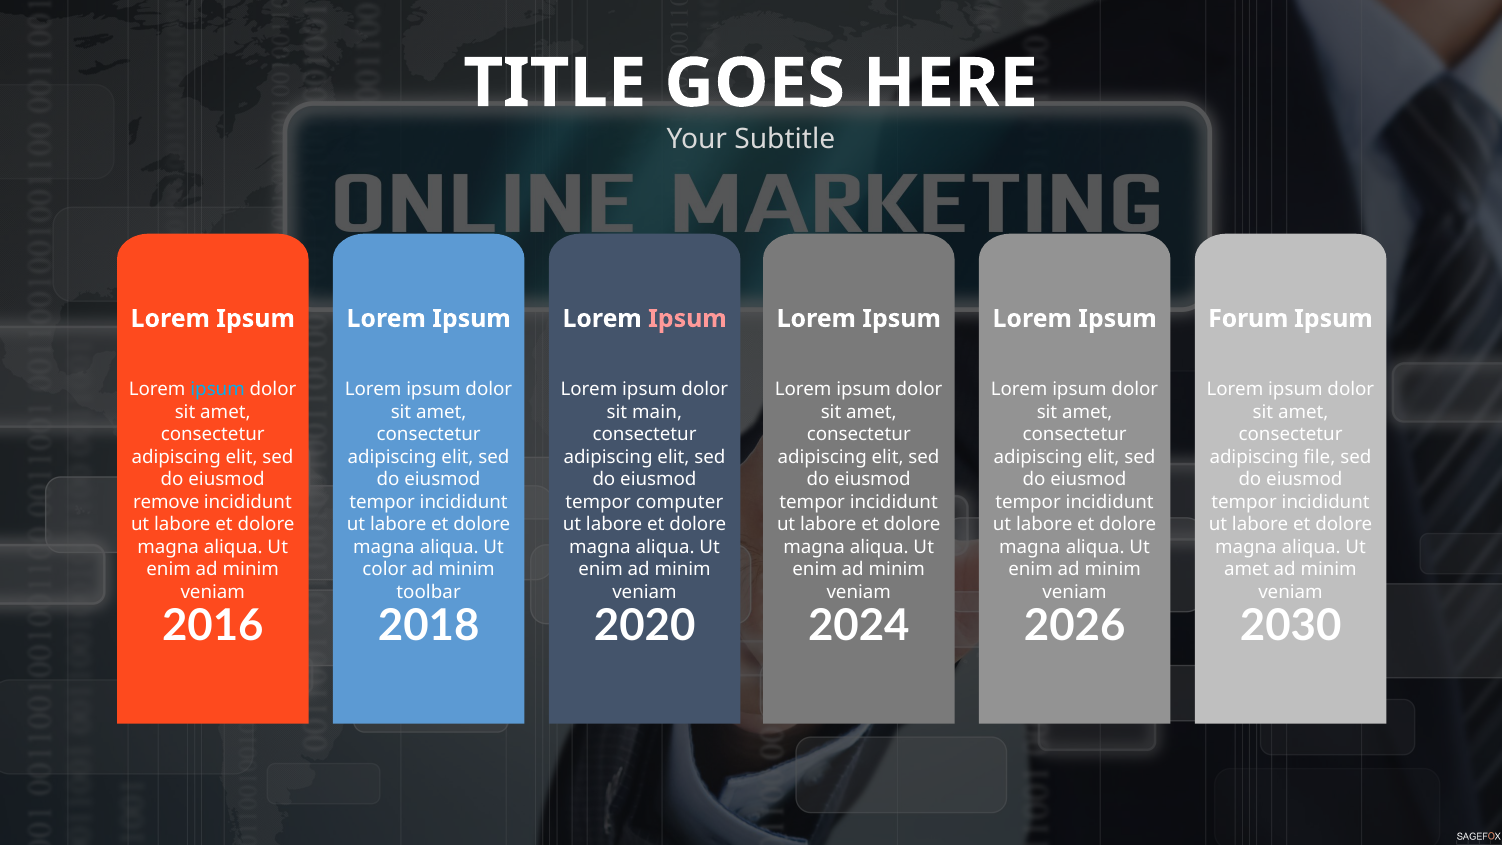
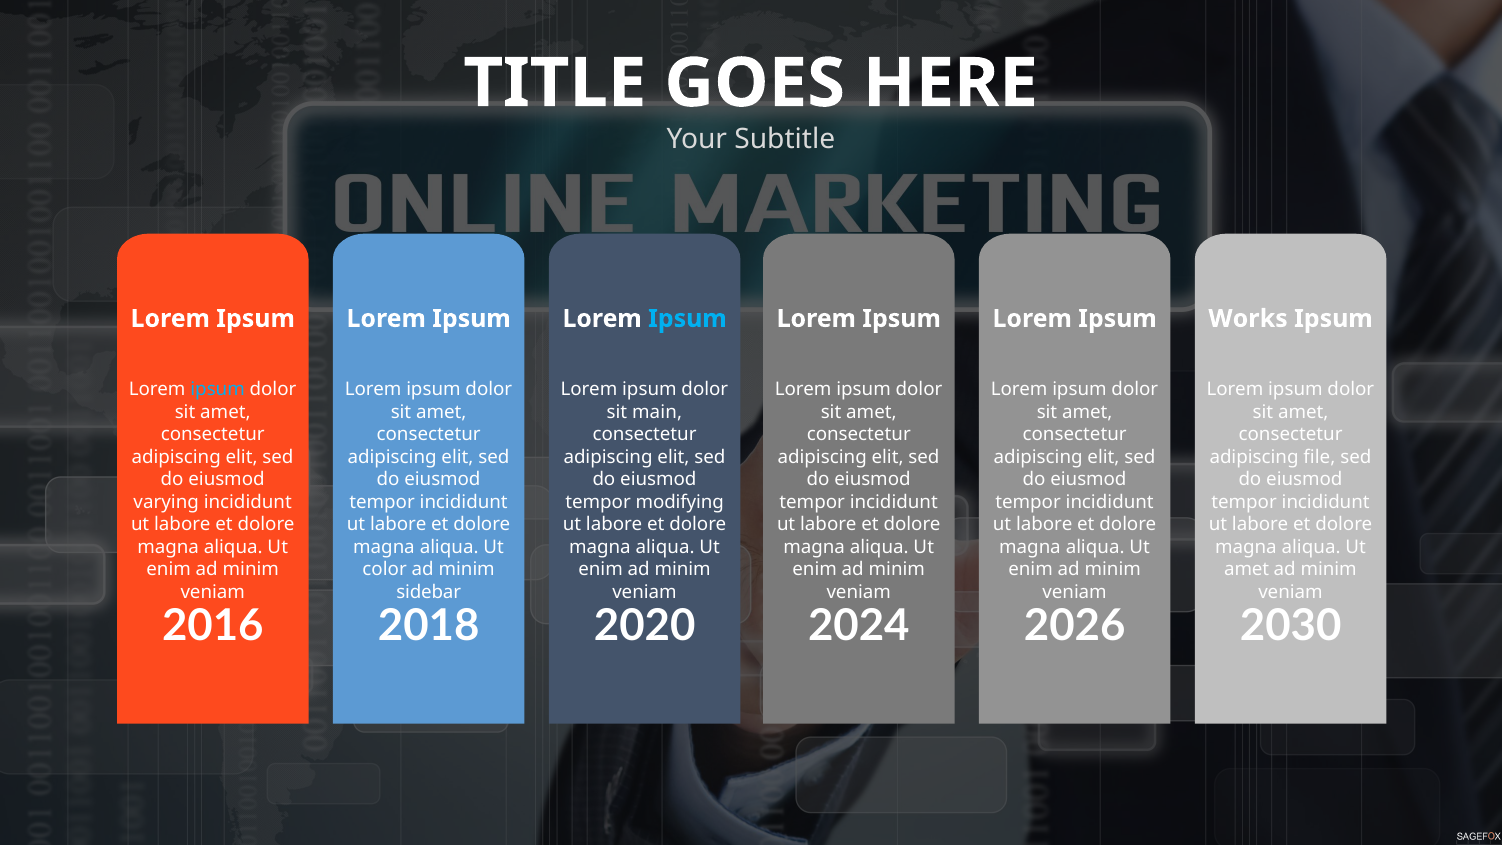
Ipsum at (687, 319) colour: pink -> light blue
Forum: Forum -> Works
remove: remove -> varying
computer: computer -> modifying
toolbar: toolbar -> sidebar
